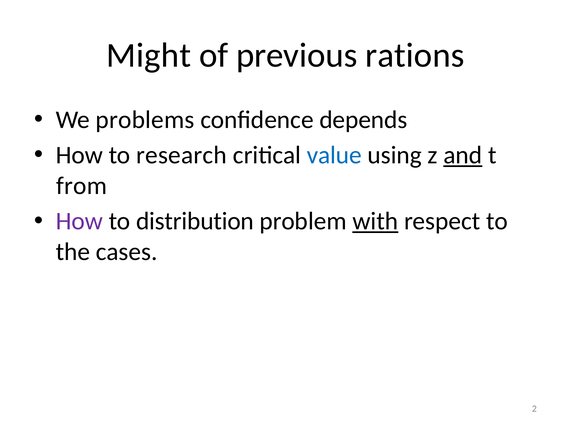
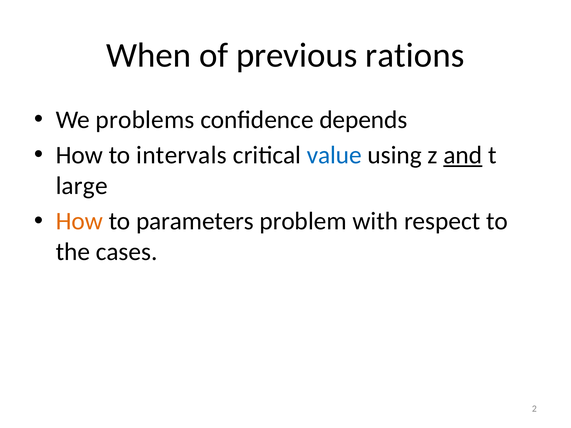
Might: Might -> When
research: research -> intervals
from: from -> large
How at (79, 221) colour: purple -> orange
distribution: distribution -> parameters
with underline: present -> none
